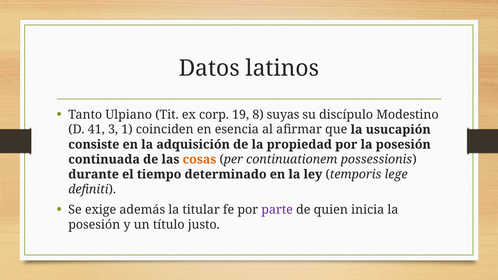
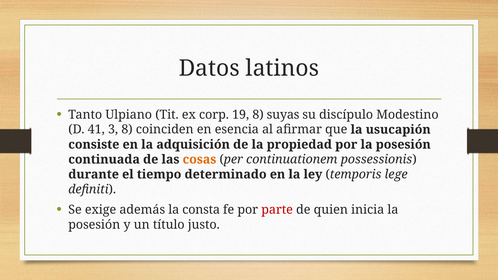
3 1: 1 -> 8
titular: titular -> consta
parte colour: purple -> red
